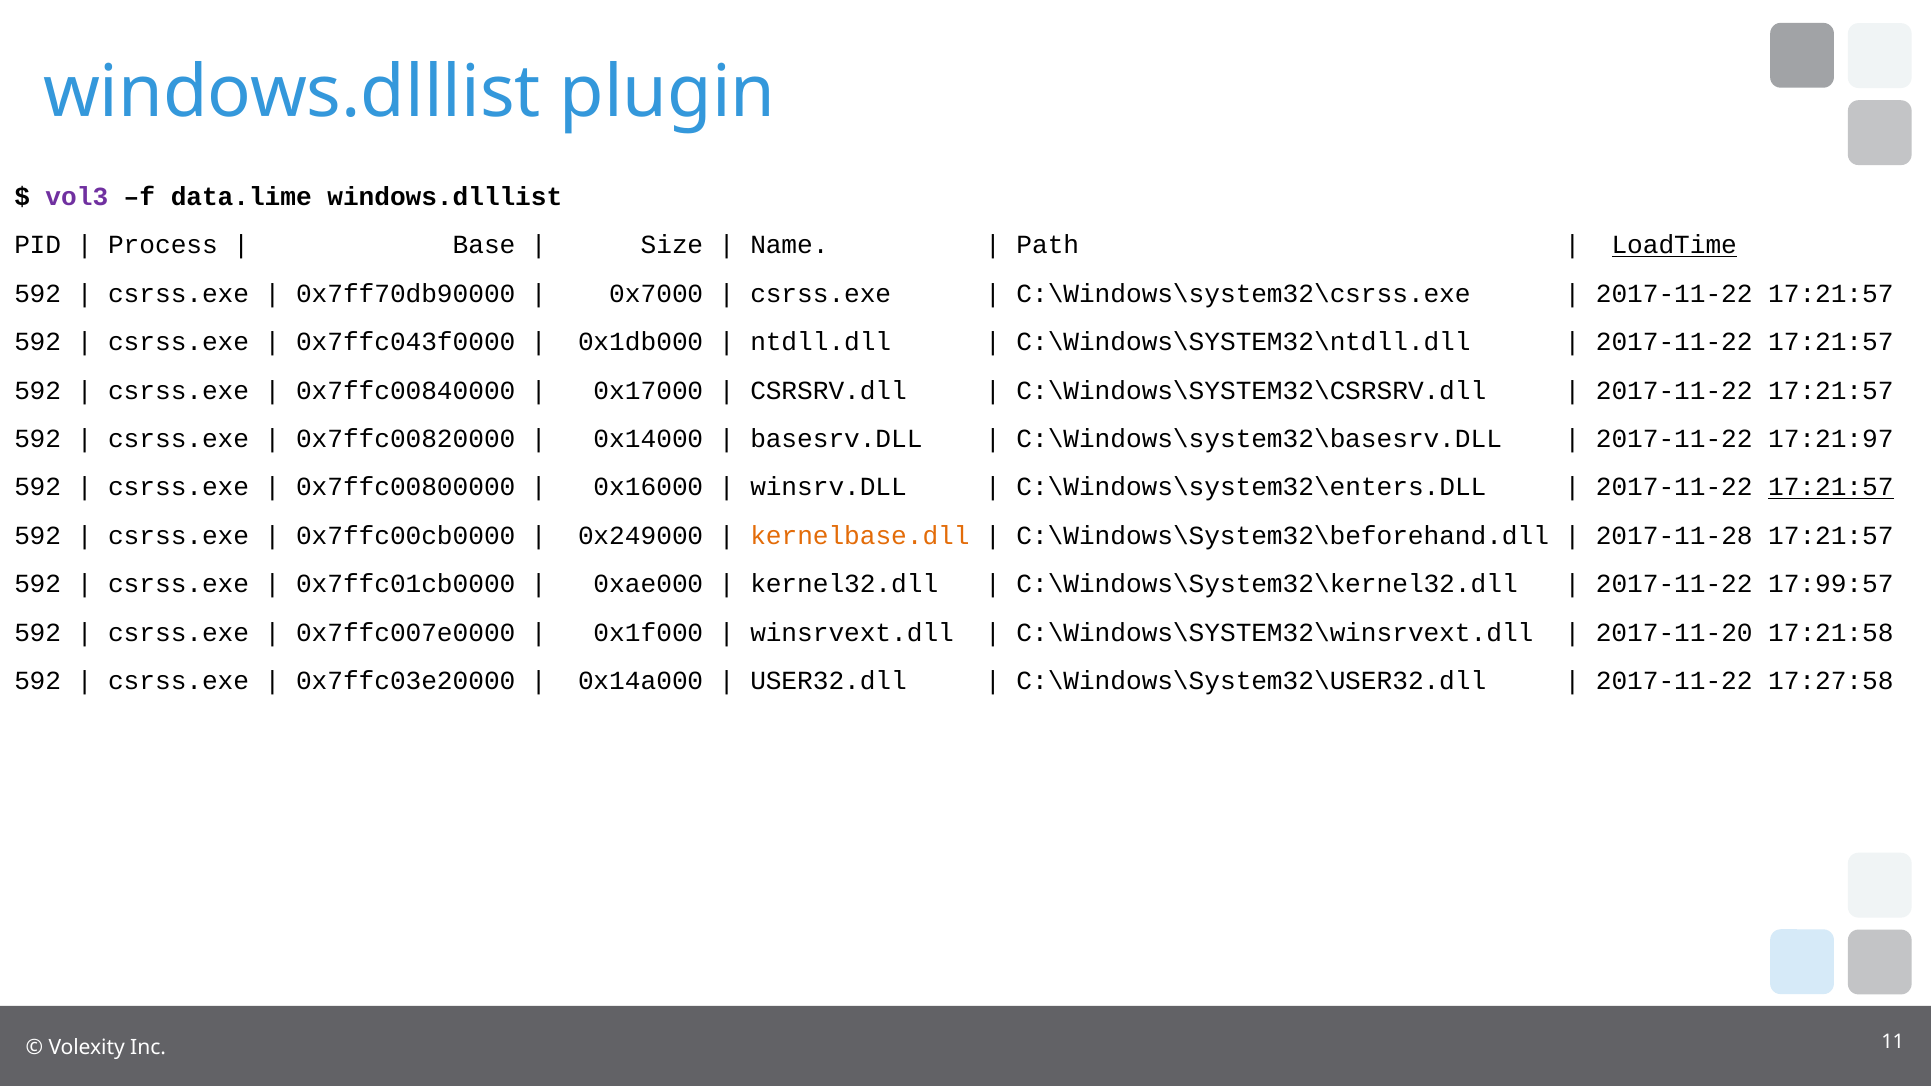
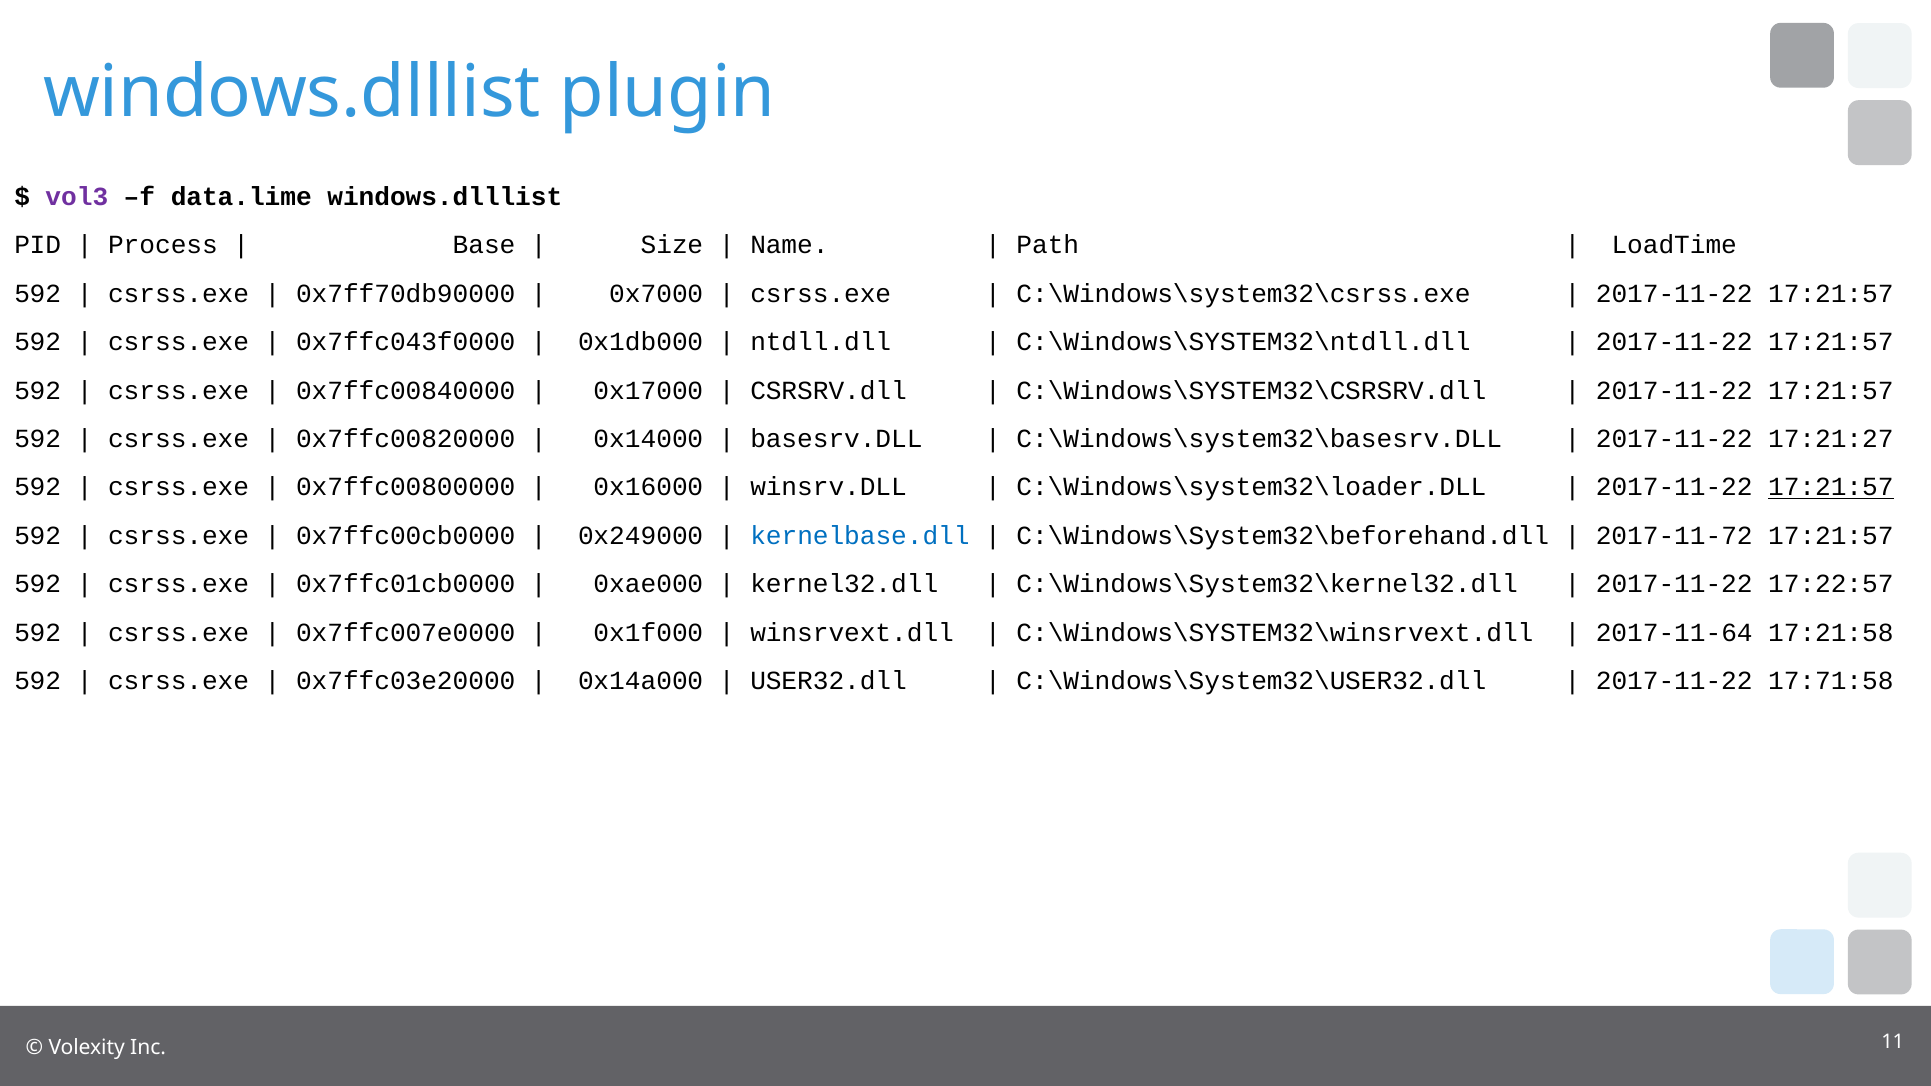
LoadTime underline: present -> none
17:21:97: 17:21:97 -> 17:21:27
C:\Windows\system32\enters.DLL: C:\Windows\system32\enters.DLL -> C:\Windows\system32\loader.DLL
kernelbase.dll colour: orange -> blue
2017-11-28: 2017-11-28 -> 2017-11-72
17:99:57: 17:99:57 -> 17:22:57
2017-11-20: 2017-11-20 -> 2017-11-64
17:27:58: 17:27:58 -> 17:71:58
